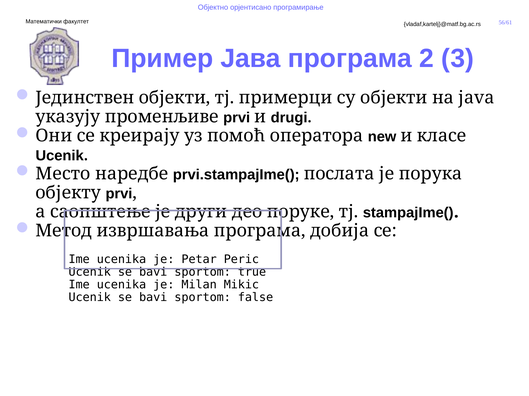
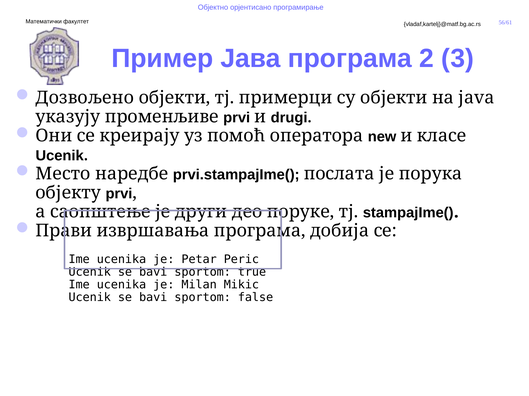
Јединствен: Јединствен -> Дозвољено
Метод: Метод -> Прави
